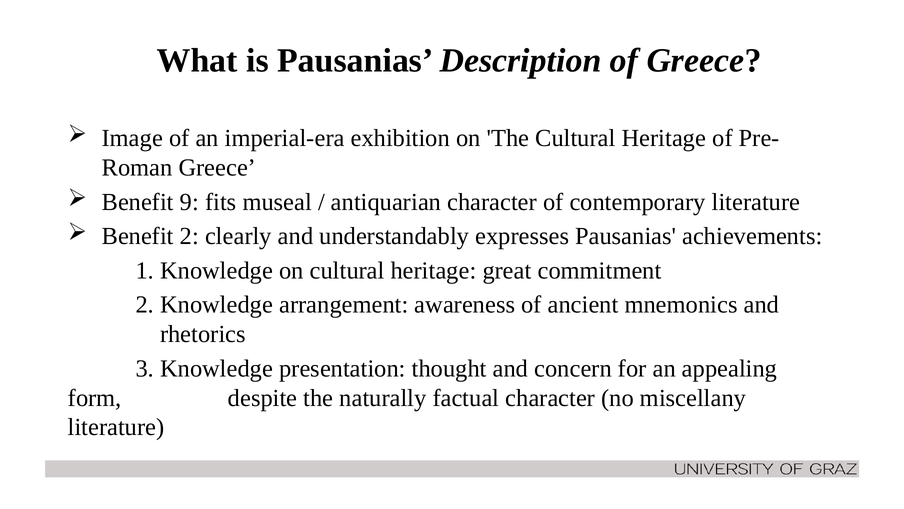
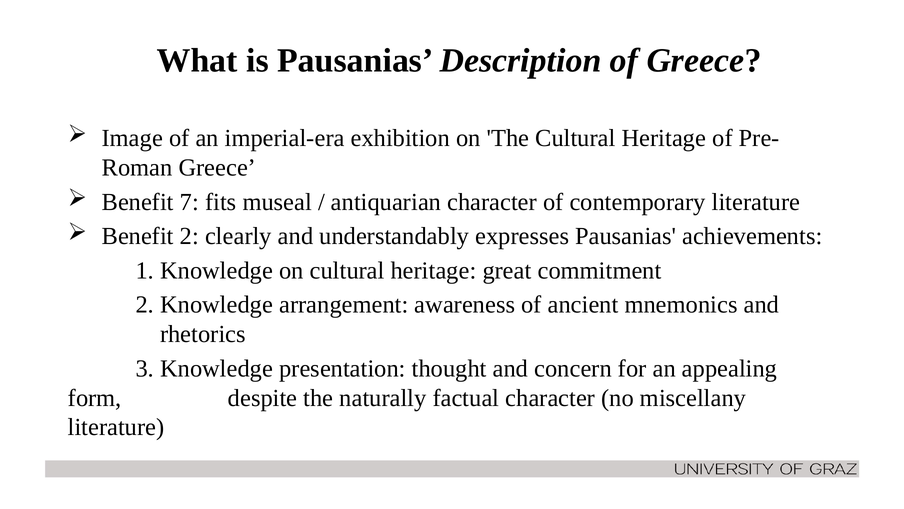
9: 9 -> 7
